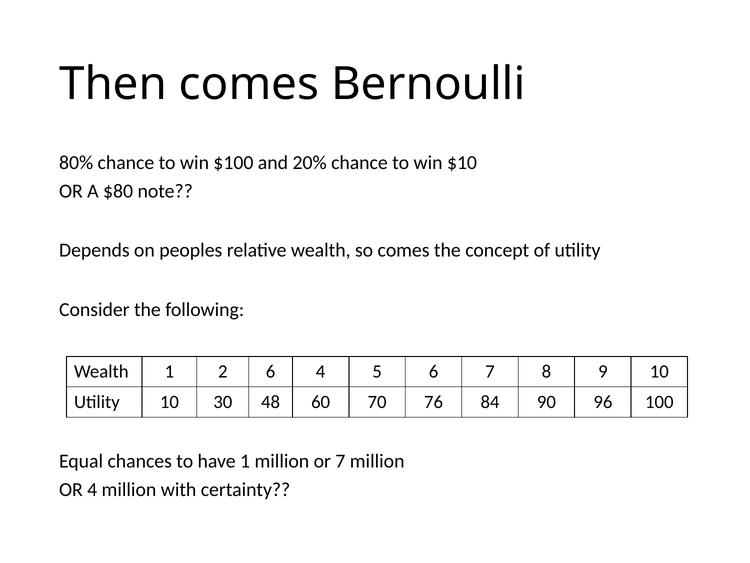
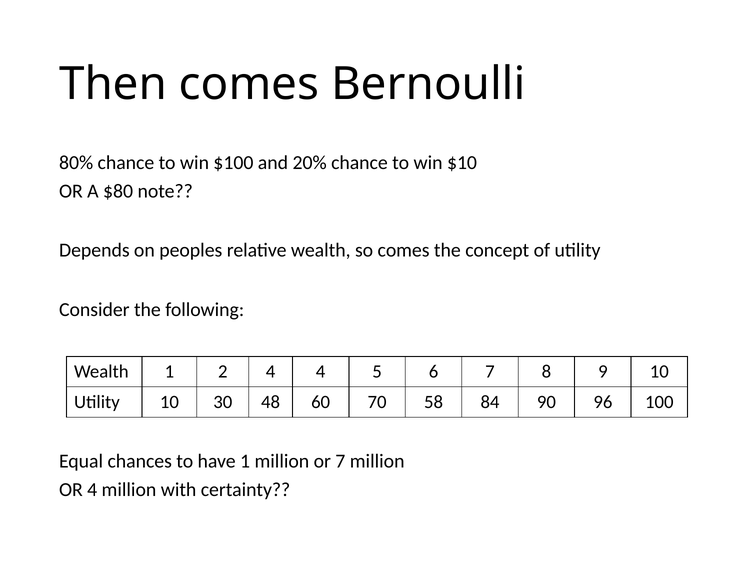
2 6: 6 -> 4
76: 76 -> 58
